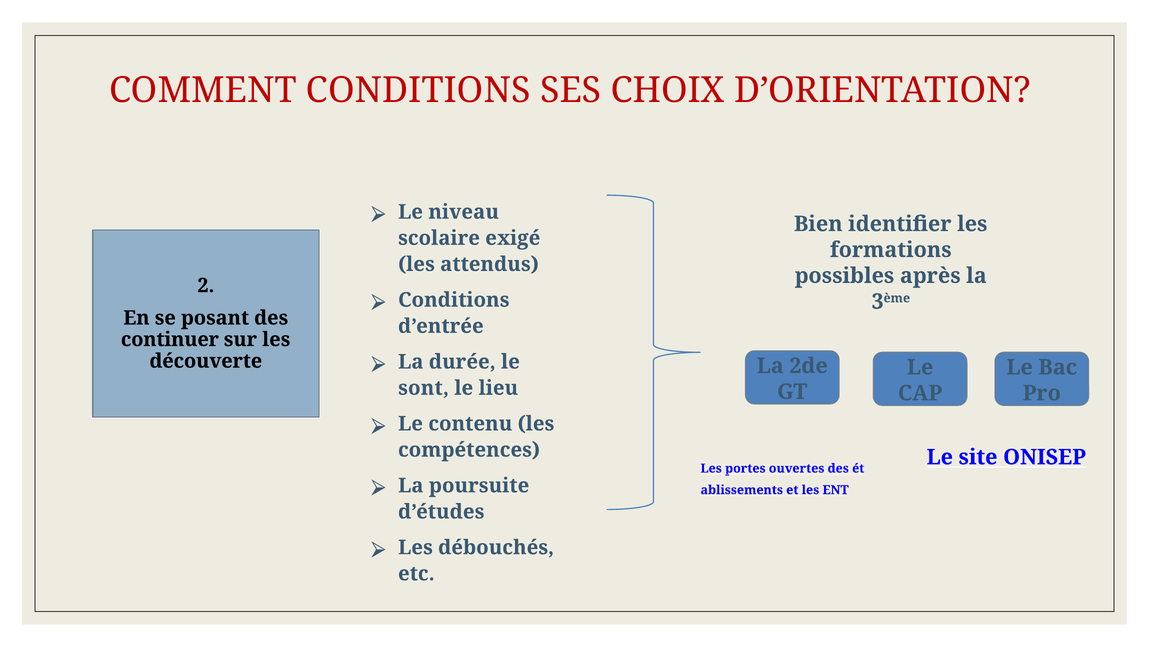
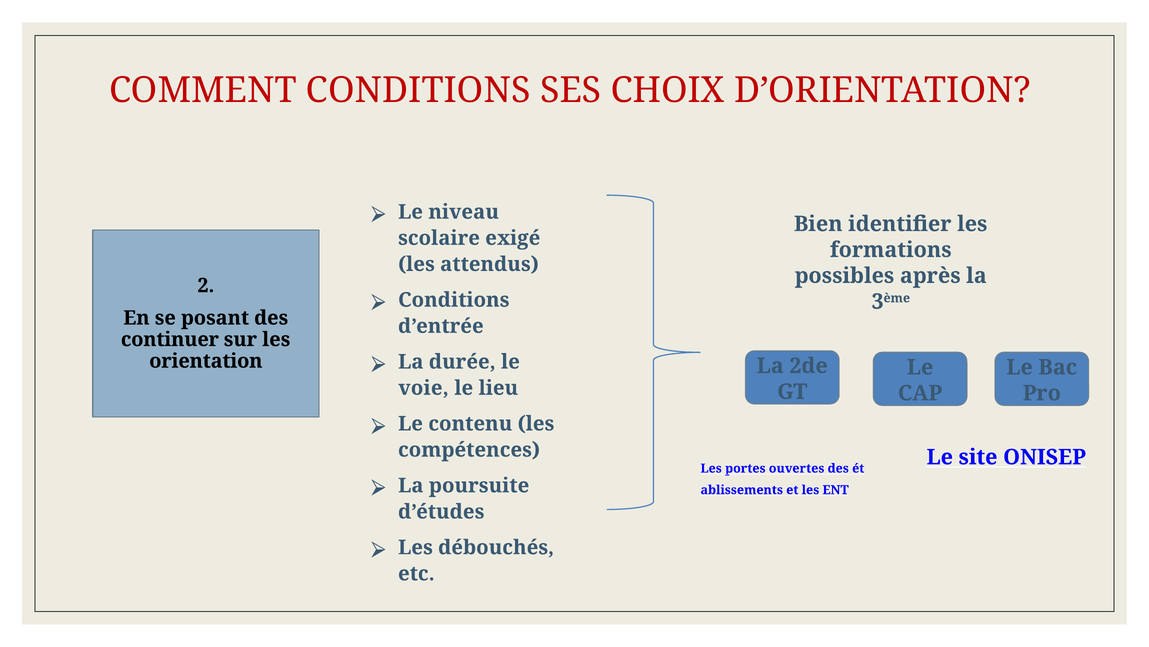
découverte: découverte -> orientation
sont: sont -> voie
